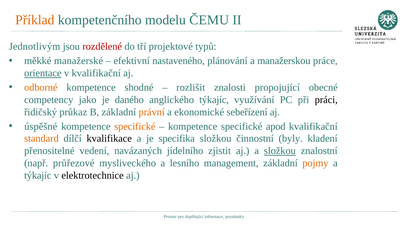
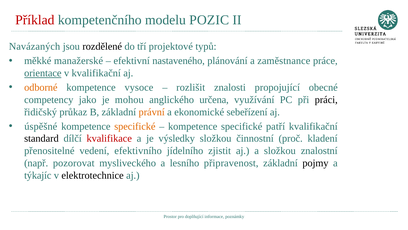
Příklad colour: orange -> red
ČEMU: ČEMU -> POZIC
Jednotlivým: Jednotlivým -> Navázaných
rozdělené colour: red -> black
manažerskou: manažerskou -> zaměstnance
shodné: shodné -> vysoce
daného: daného -> mohou
anglického týkajíc: týkajíc -> určena
apod: apod -> patří
standard colour: orange -> black
kvalifikace colour: black -> red
specifika: specifika -> výsledky
byly: byly -> proč
navázaných: navázaných -> efektivního
složkou at (280, 151) underline: present -> none
průřezové: průřezové -> pozorovat
management: management -> připravenost
pojmy colour: orange -> black
